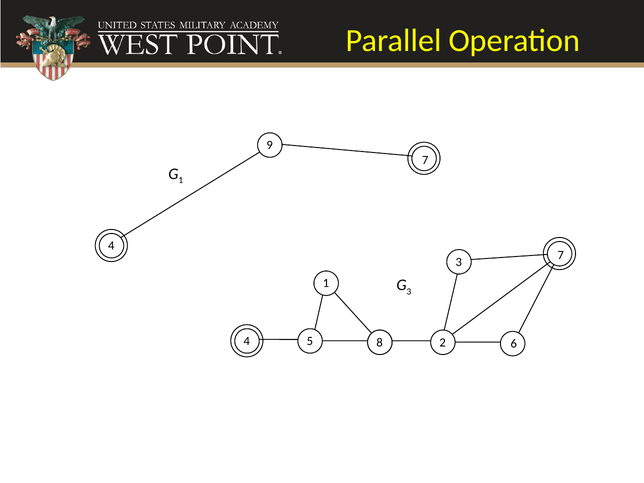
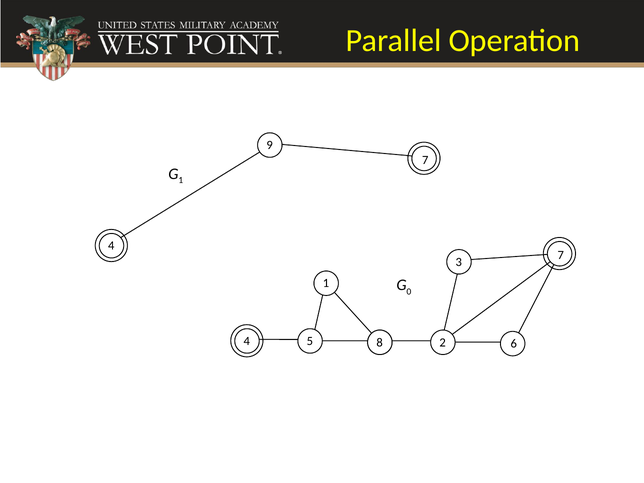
3 at (409, 291): 3 -> 0
